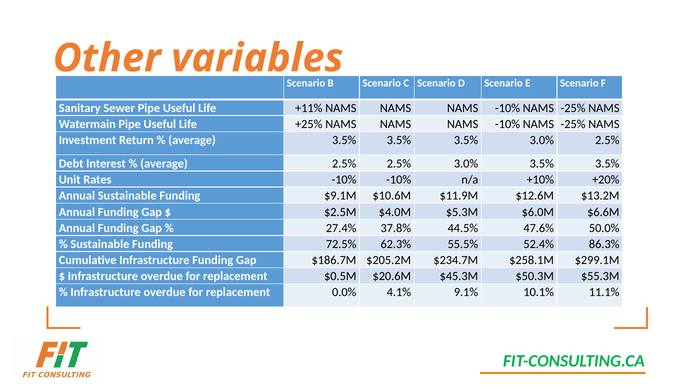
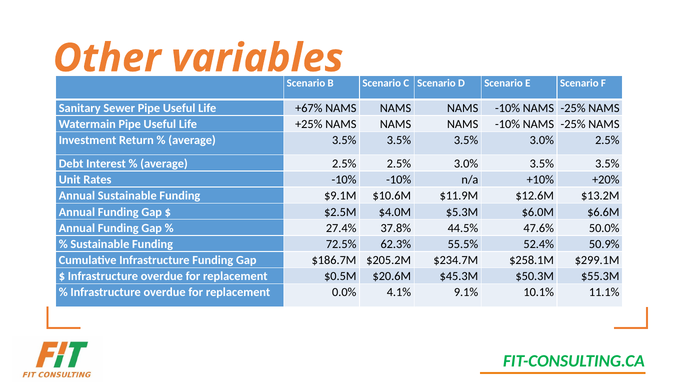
+11%: +11% -> +67%
86.3%: 86.3% -> 50.9%
